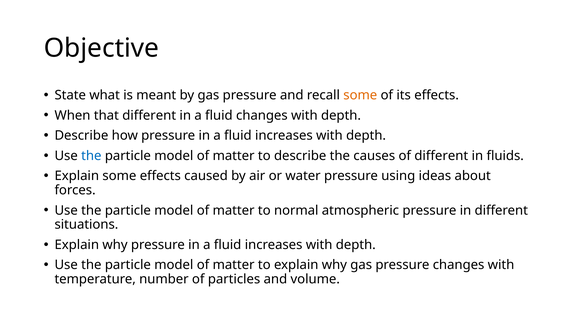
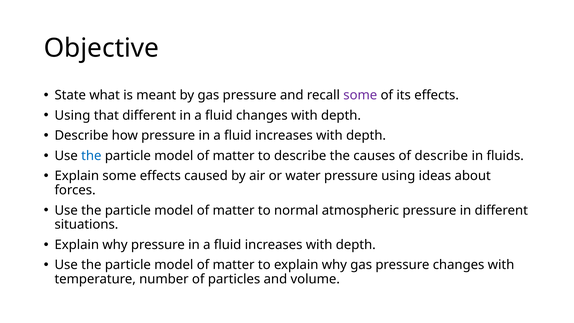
some at (360, 95) colour: orange -> purple
When at (72, 115): When -> Using
of different: different -> describe
